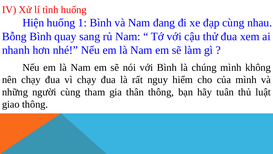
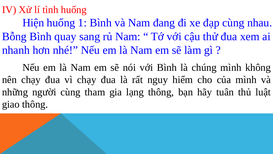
thân: thân -> lạng
